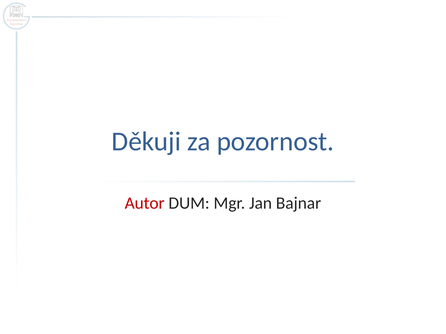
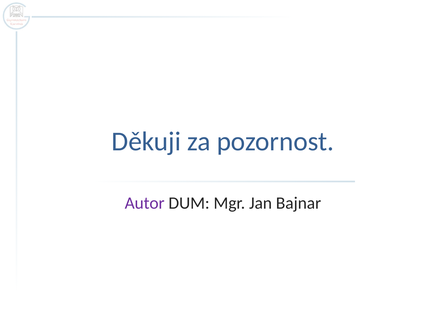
Autor colour: red -> purple
